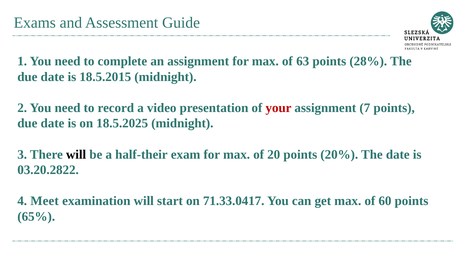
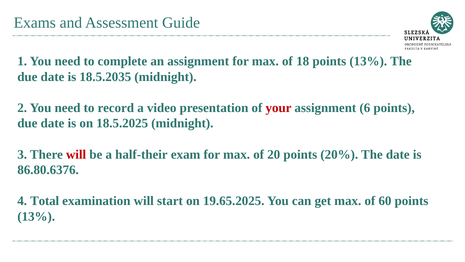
63: 63 -> 18
28% at (368, 61): 28% -> 13%
18.5.2015: 18.5.2015 -> 18.5.2035
7: 7 -> 6
will at (76, 154) colour: black -> red
03.20.2822: 03.20.2822 -> 86.80.6376
Meet: Meet -> Total
71.33.0417: 71.33.0417 -> 19.65.2025
65% at (36, 216): 65% -> 13%
